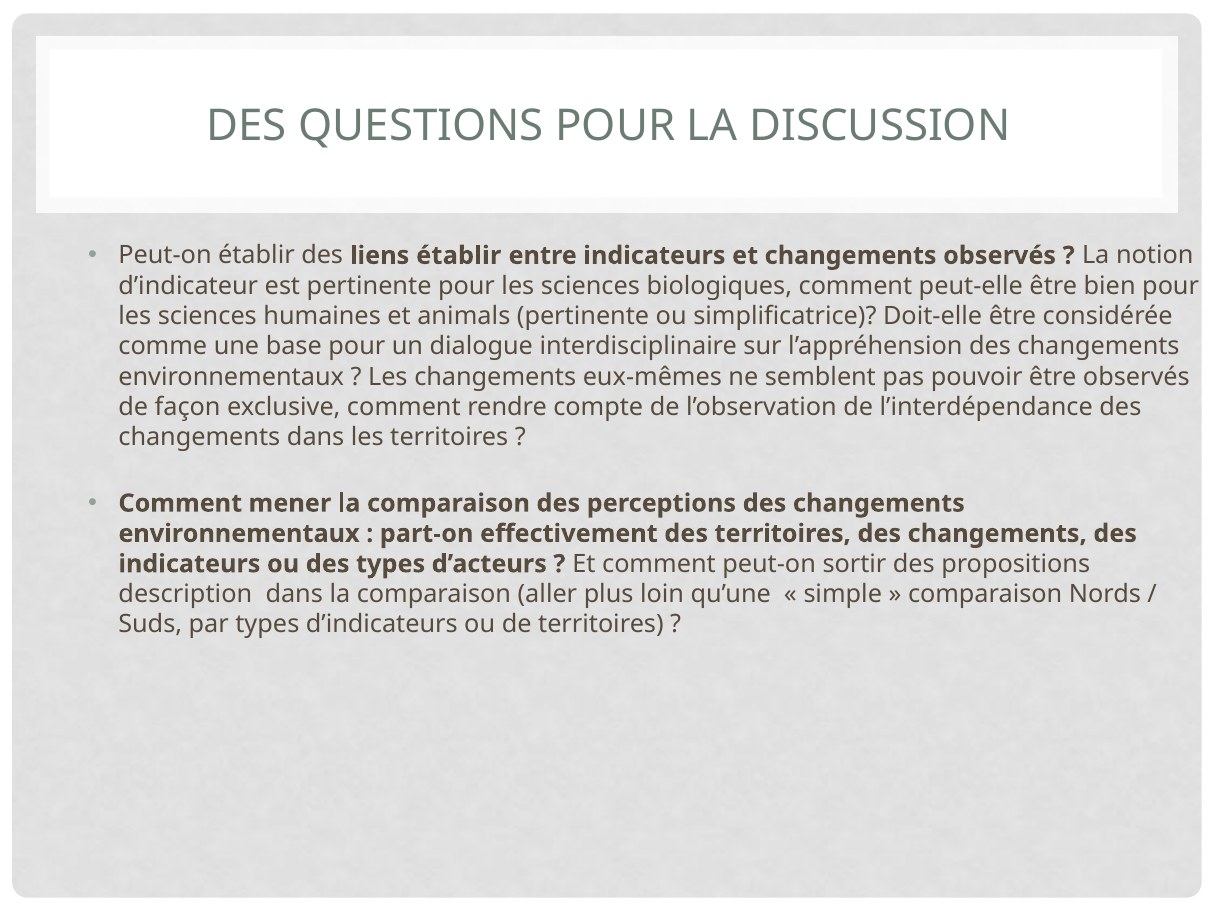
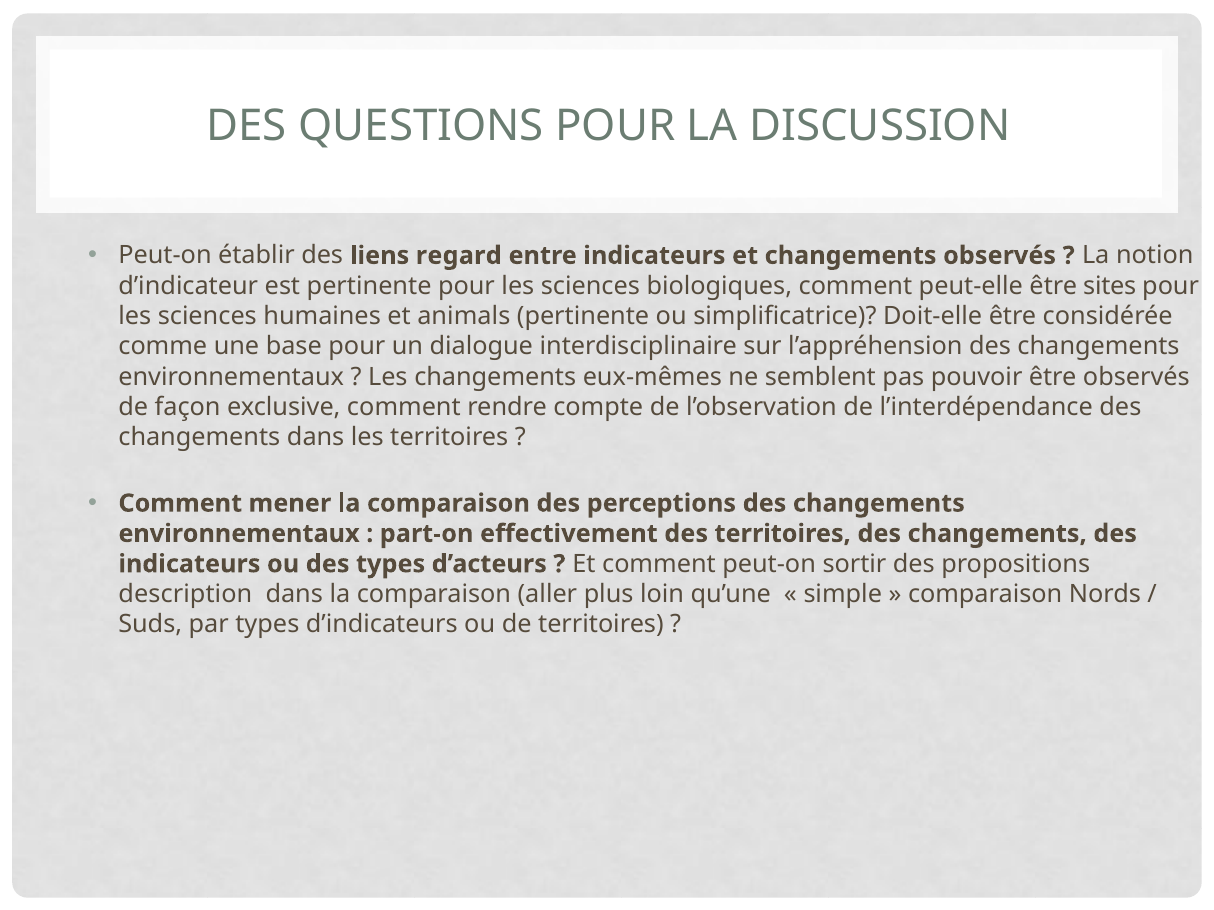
liens établir: établir -> regard
bien: bien -> sites
